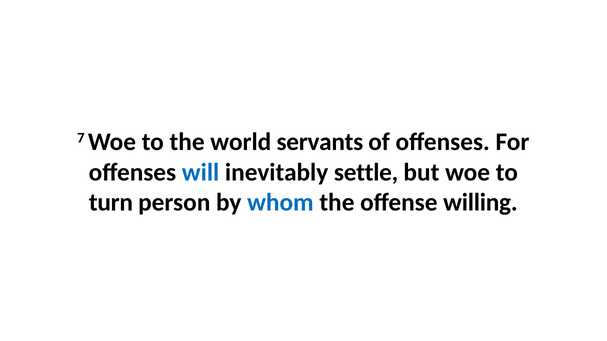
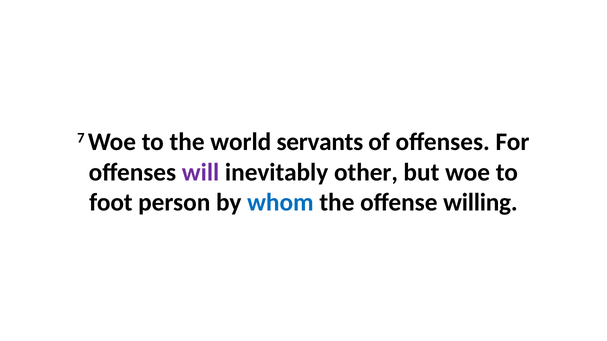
will colour: blue -> purple
settle: settle -> other
turn: turn -> foot
